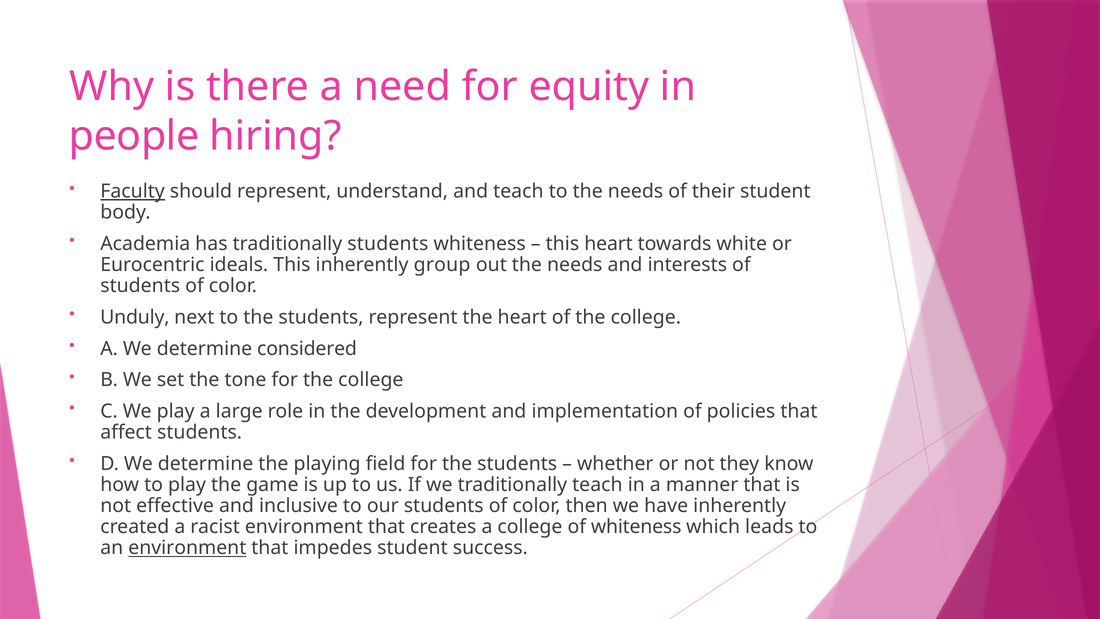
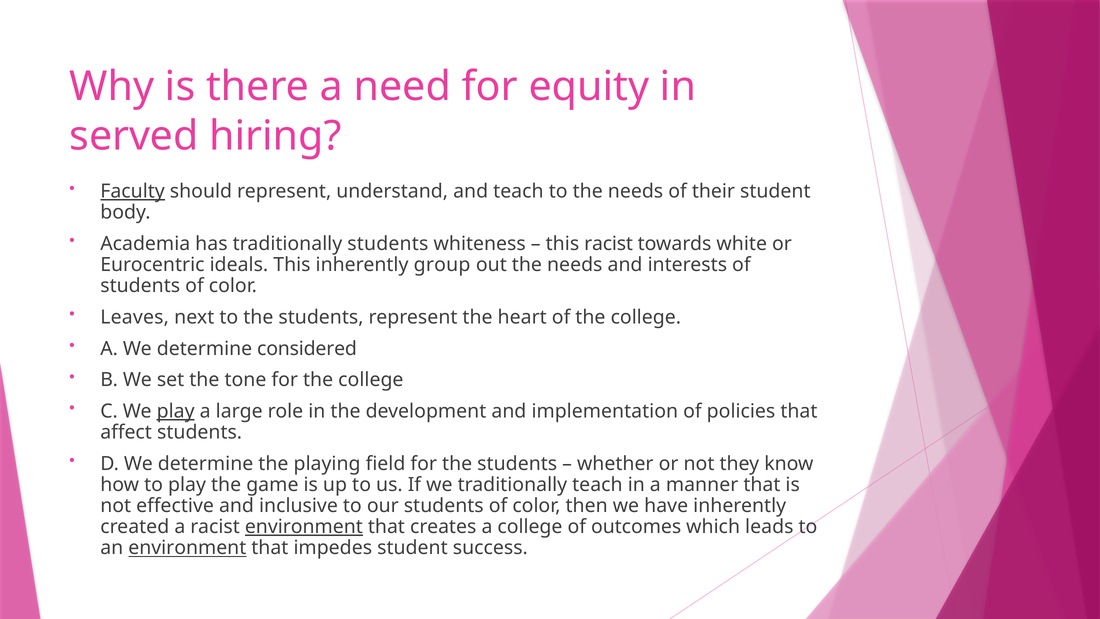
people: people -> served
this heart: heart -> racist
Unduly: Unduly -> Leaves
play at (176, 411) underline: none -> present
environment at (304, 527) underline: none -> present
of whiteness: whiteness -> outcomes
